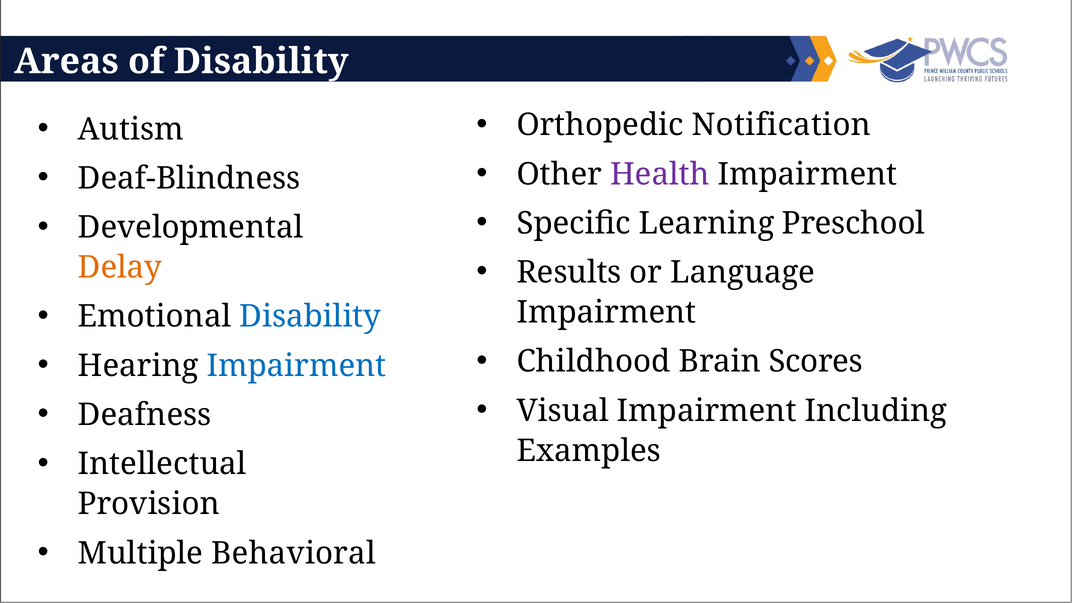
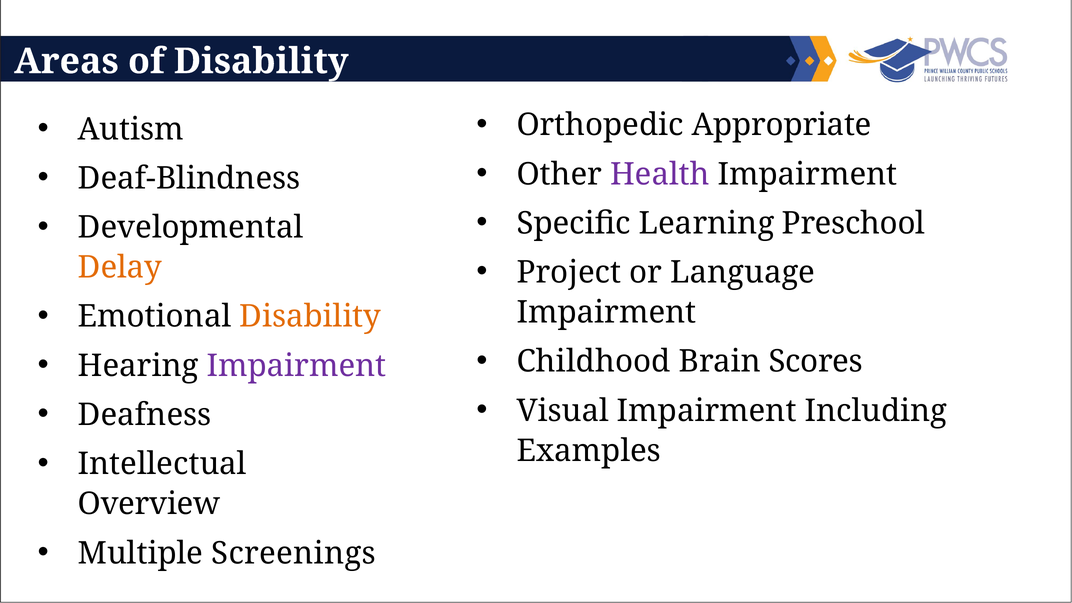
Notification: Notification -> Appropriate
Results: Results -> Project
Disability at (310, 317) colour: blue -> orange
Impairment at (297, 366) colour: blue -> purple
Provision: Provision -> Overview
Behavioral: Behavioral -> Screenings
